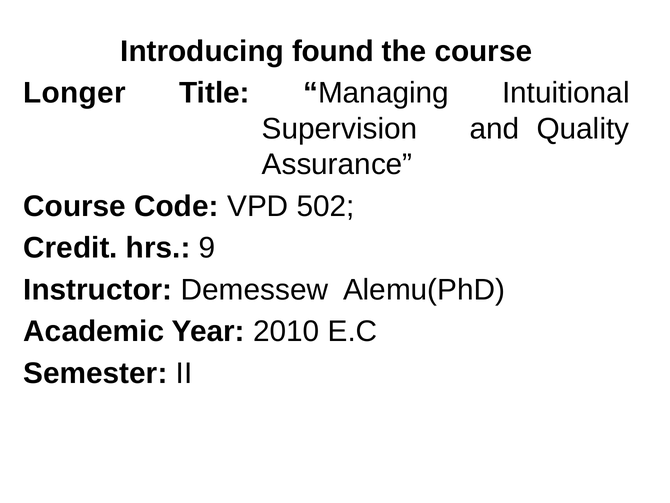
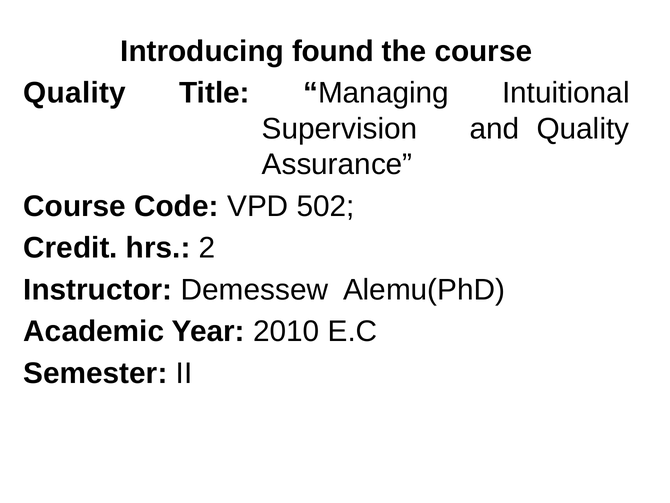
Longer at (75, 93): Longer -> Quality
9: 9 -> 2
